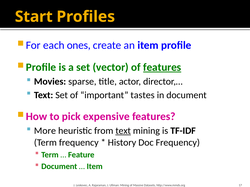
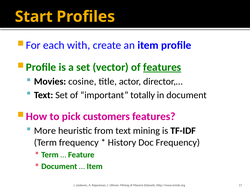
ones: ones -> with
sparse: sparse -> cosine
tastes: tastes -> totally
expensive: expensive -> customers
text at (123, 131) underline: present -> none
